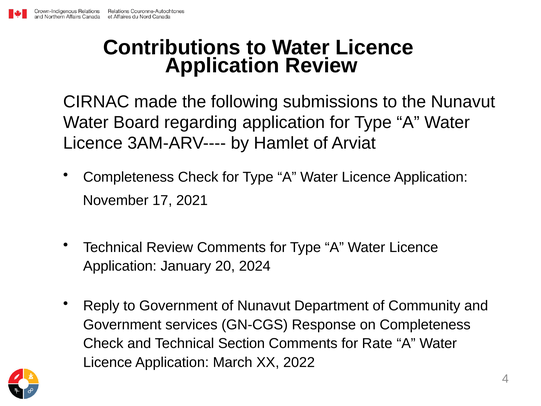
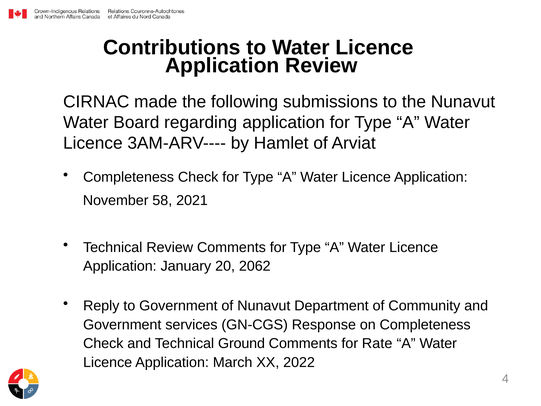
17: 17 -> 58
2024: 2024 -> 2062
Section: Section -> Ground
